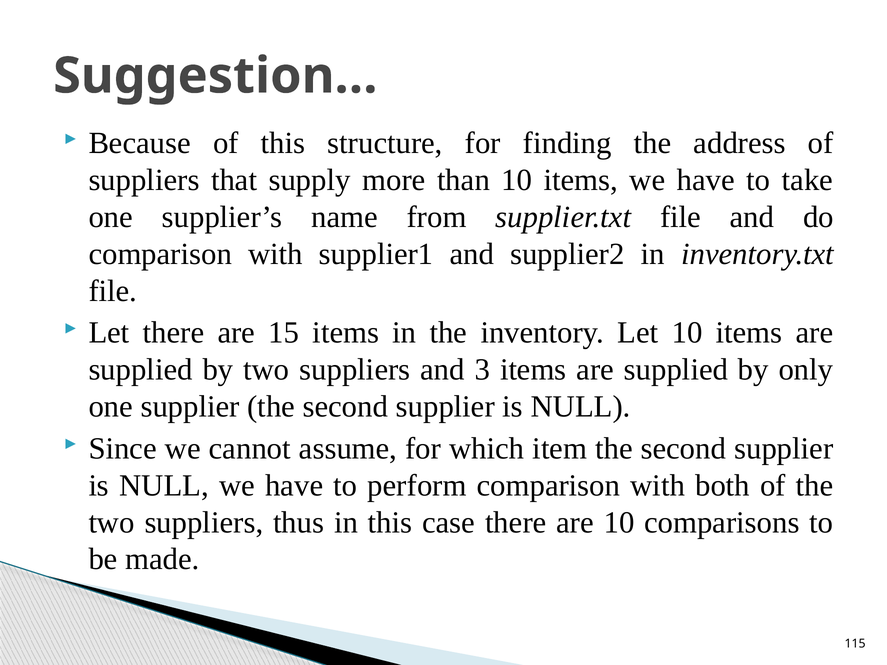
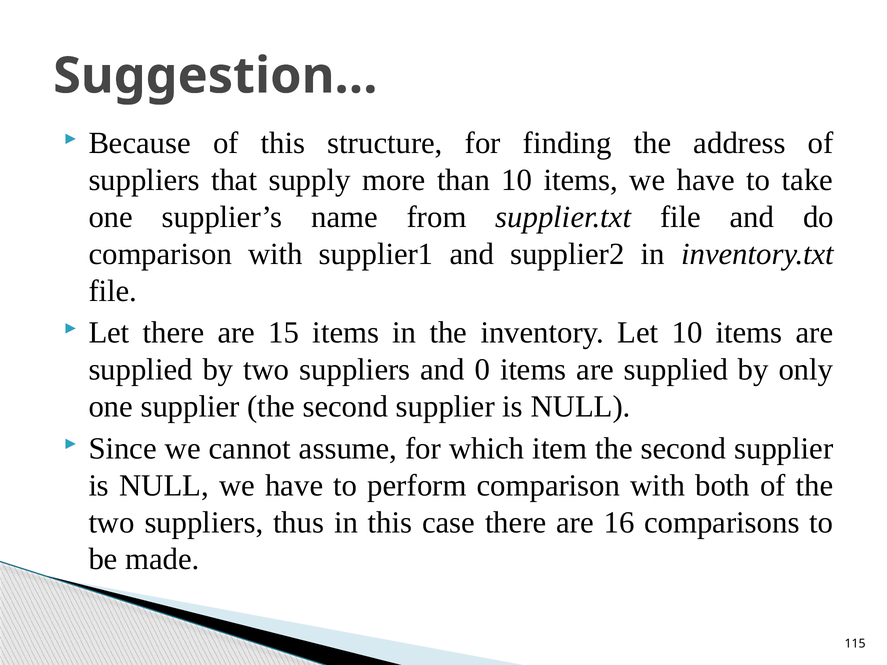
3: 3 -> 0
are 10: 10 -> 16
